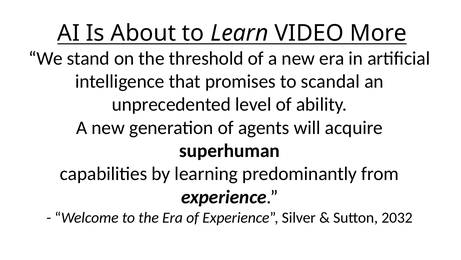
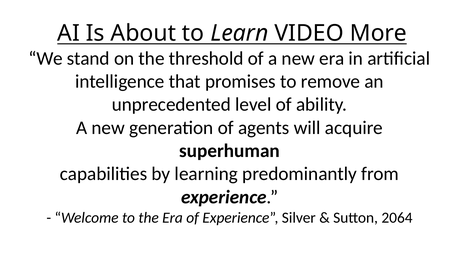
scandal: scandal -> remove
2032: 2032 -> 2064
